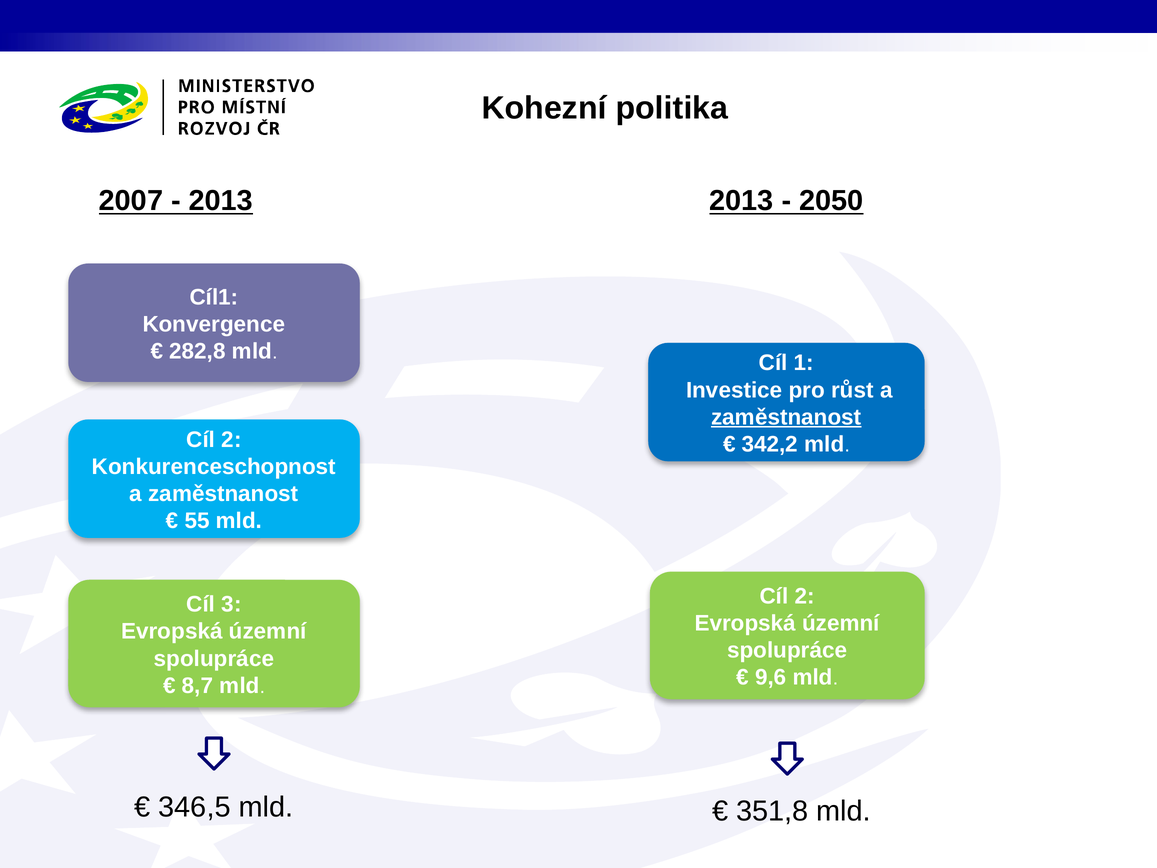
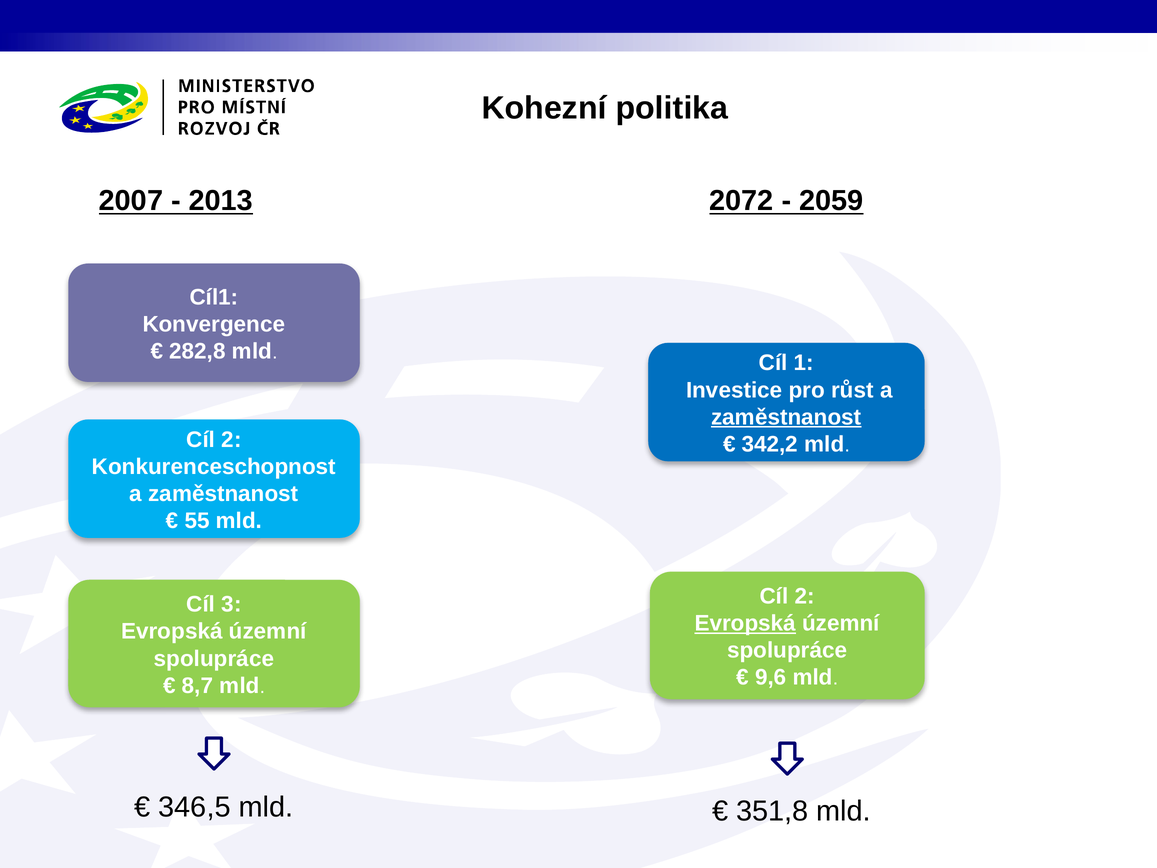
2013 2013: 2013 -> 2072
2050: 2050 -> 2059
Evropská at (745, 623) underline: none -> present
